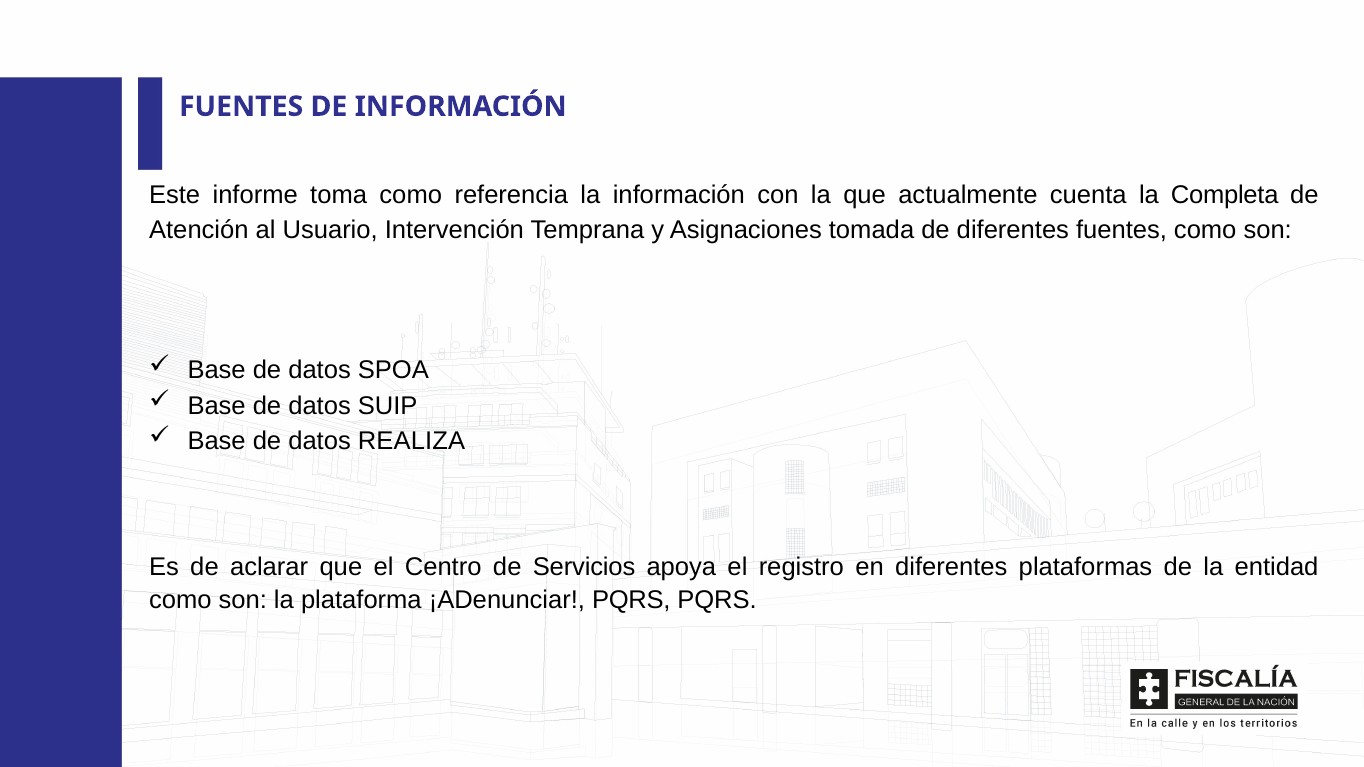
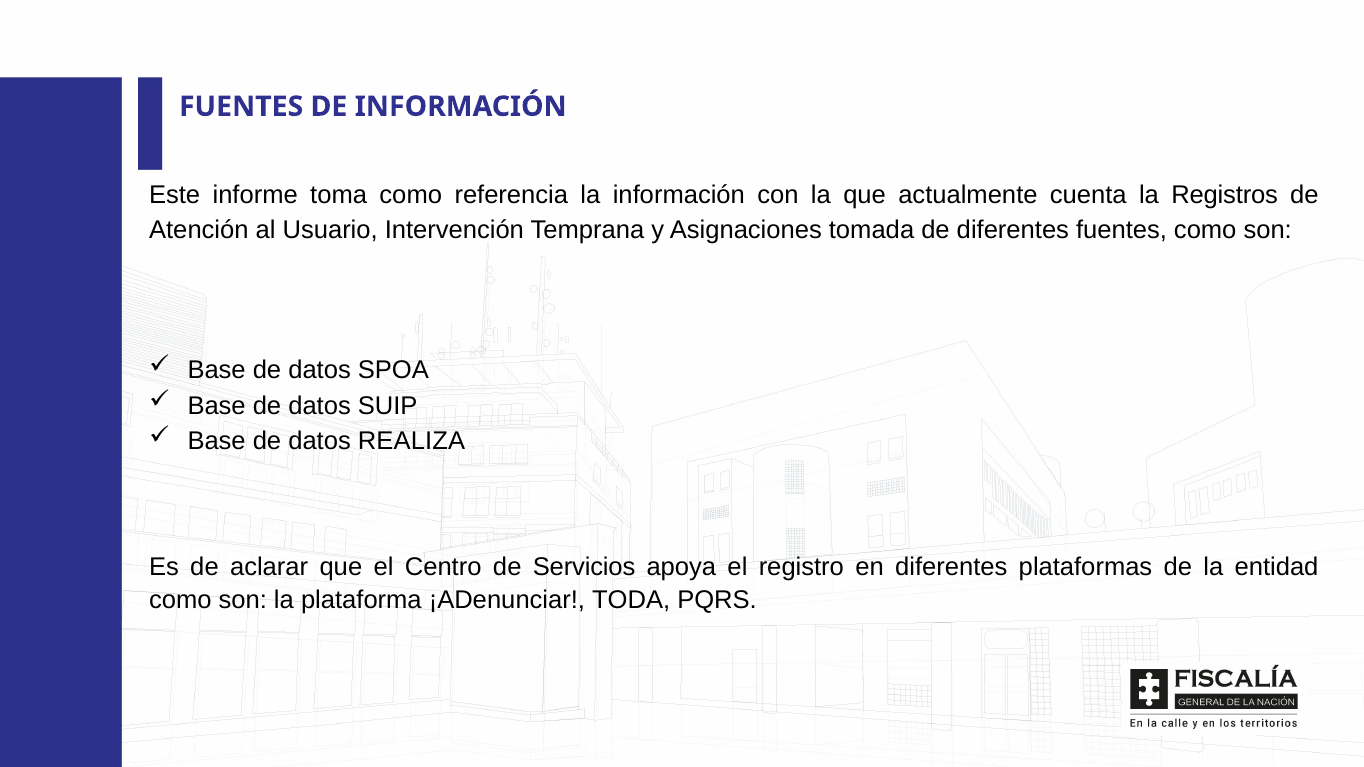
Completa: Completa -> Registros
¡ADenunciar PQRS: PQRS -> TODA
